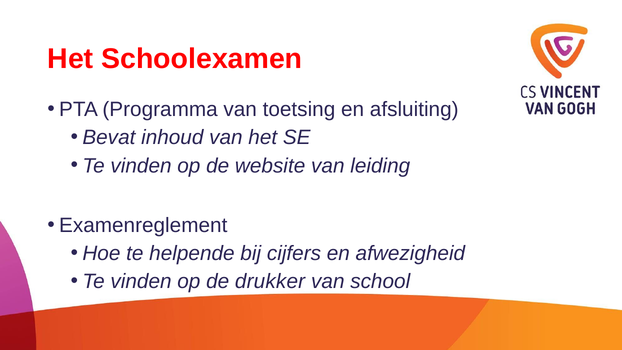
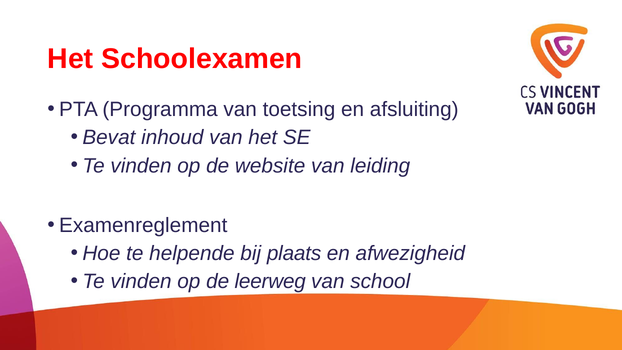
cijfers: cijfers -> plaats
drukker: drukker -> leerweg
